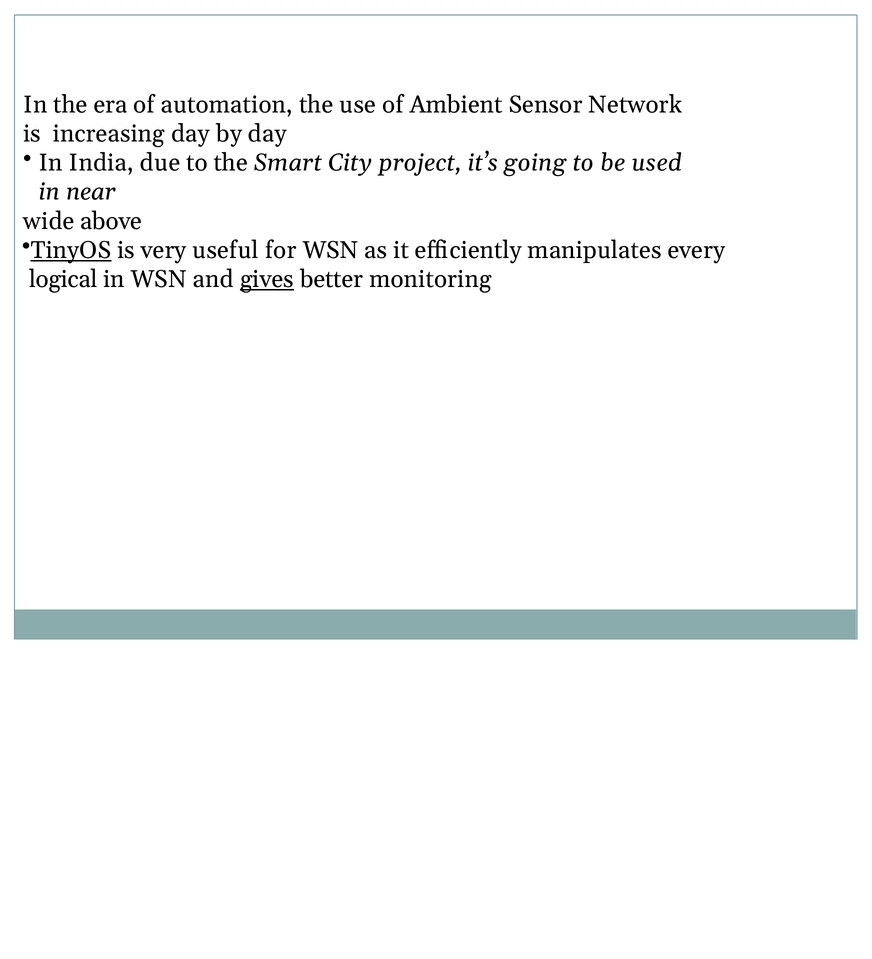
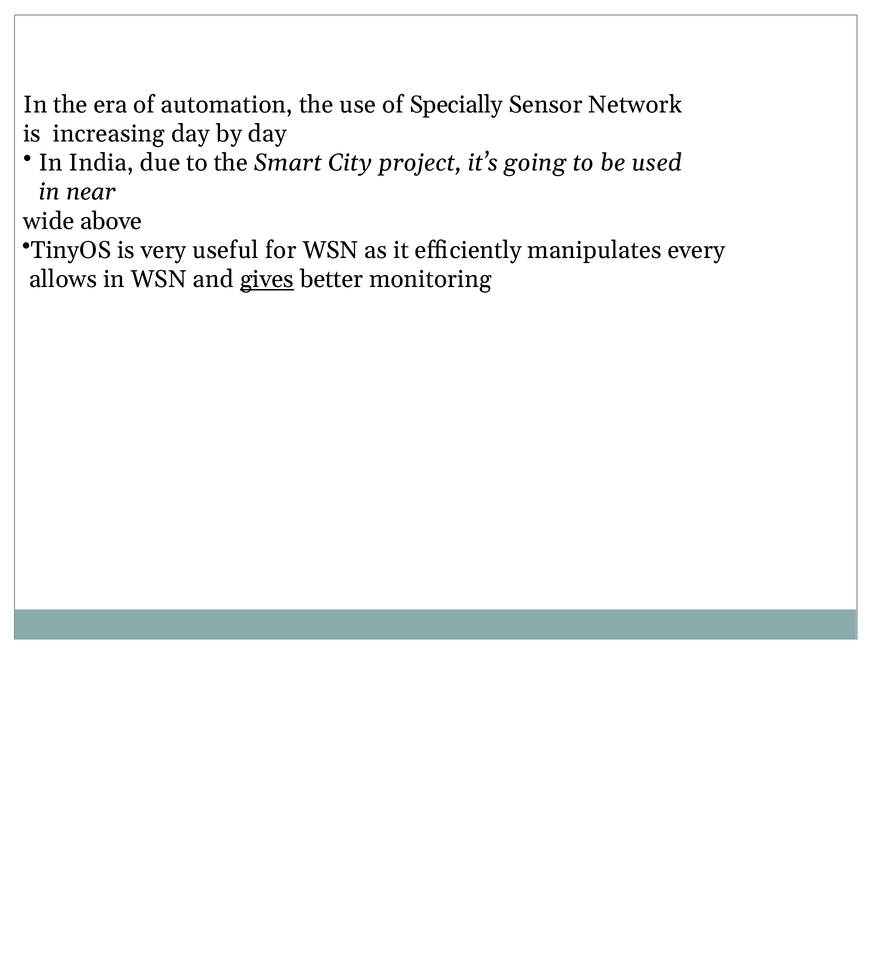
Ambient: Ambient -> Specially
TinyOS underline: present -> none
logical: logical -> allows
